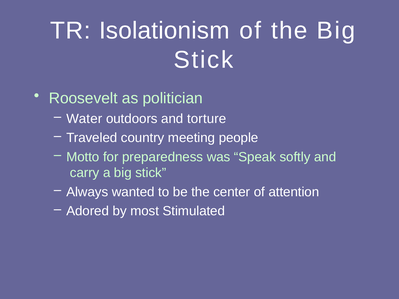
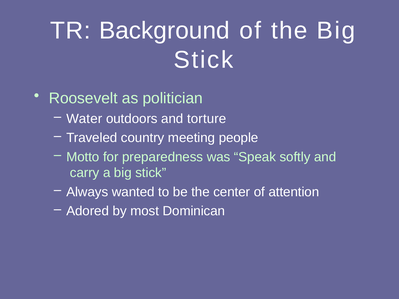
Isolationism: Isolationism -> Background
Stimulated: Stimulated -> Dominican
